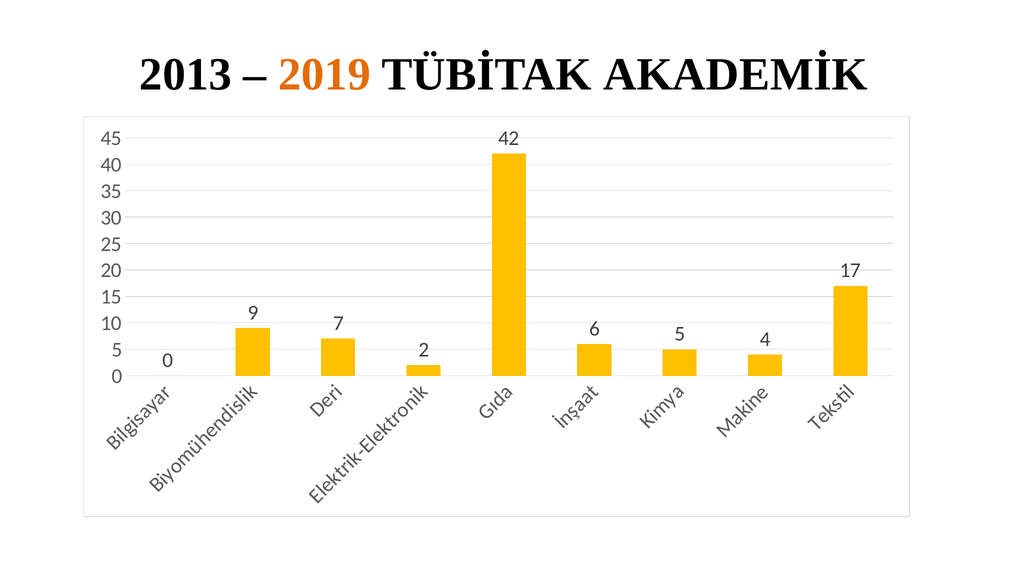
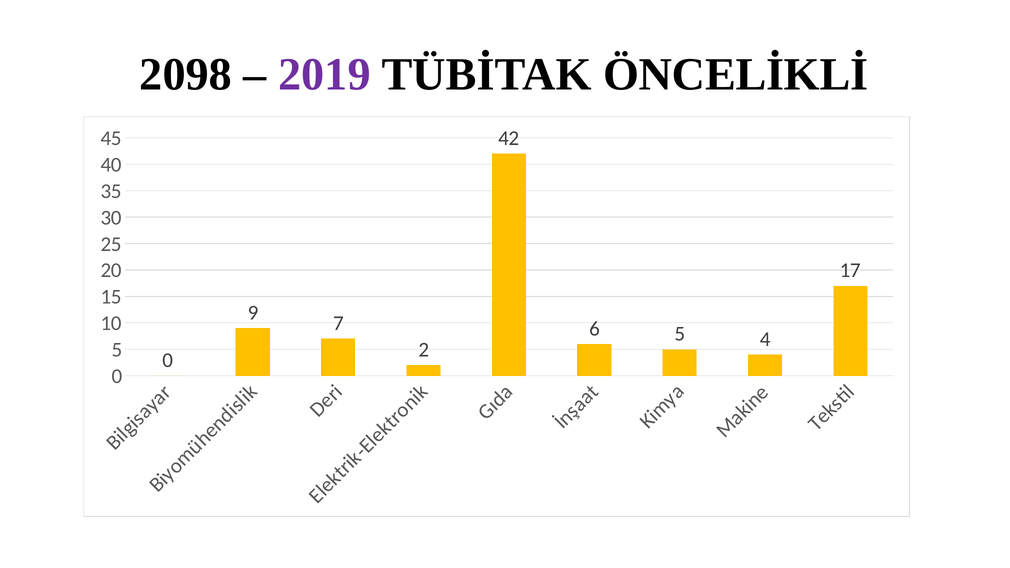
2013: 2013 -> 2098
2019 colour: orange -> purple
AKADEMİK: AKADEMİK -> ÖNCELİKLİ
